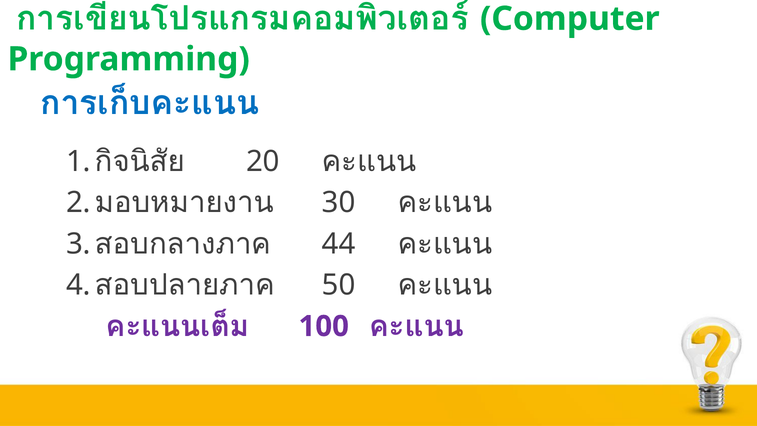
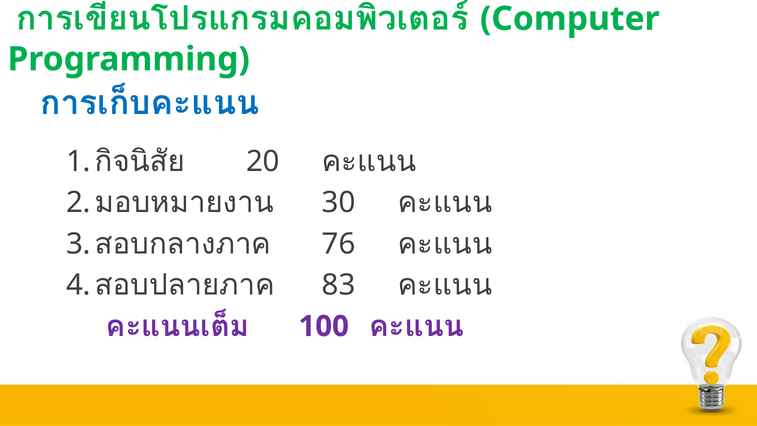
44: 44 -> 76
50: 50 -> 83
